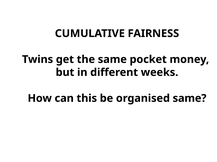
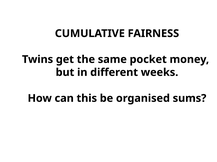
organised same: same -> sums
